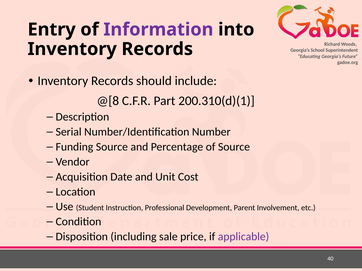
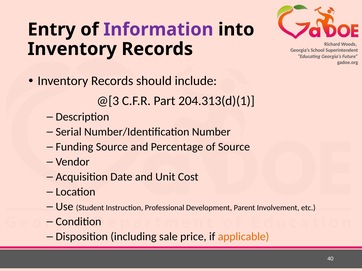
@[8: @[8 -> @[3
200.310(d)(1: 200.310(d)(1 -> 204.313(d)(1
applicable colour: purple -> orange
